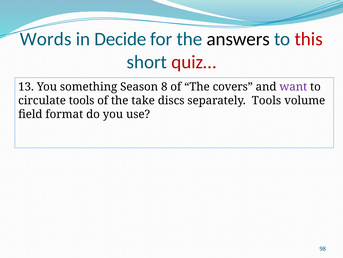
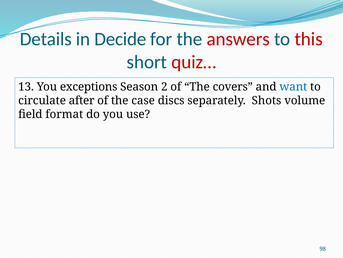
Words: Words -> Details
answers colour: black -> red
something: something -> exceptions
8: 8 -> 2
want colour: purple -> blue
circulate tools: tools -> after
take: take -> case
separately Tools: Tools -> Shots
